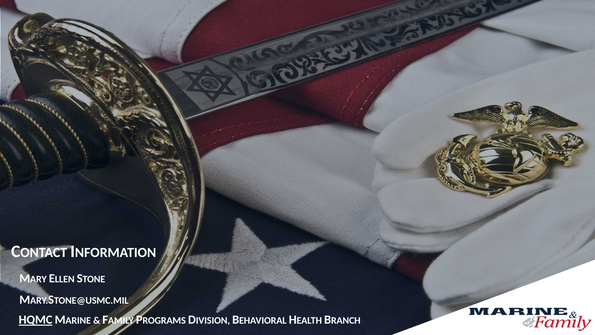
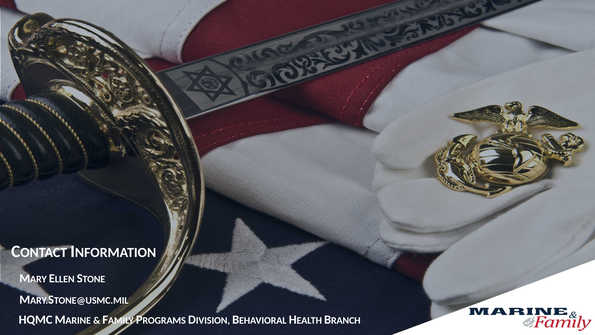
HQMC underline: present -> none
